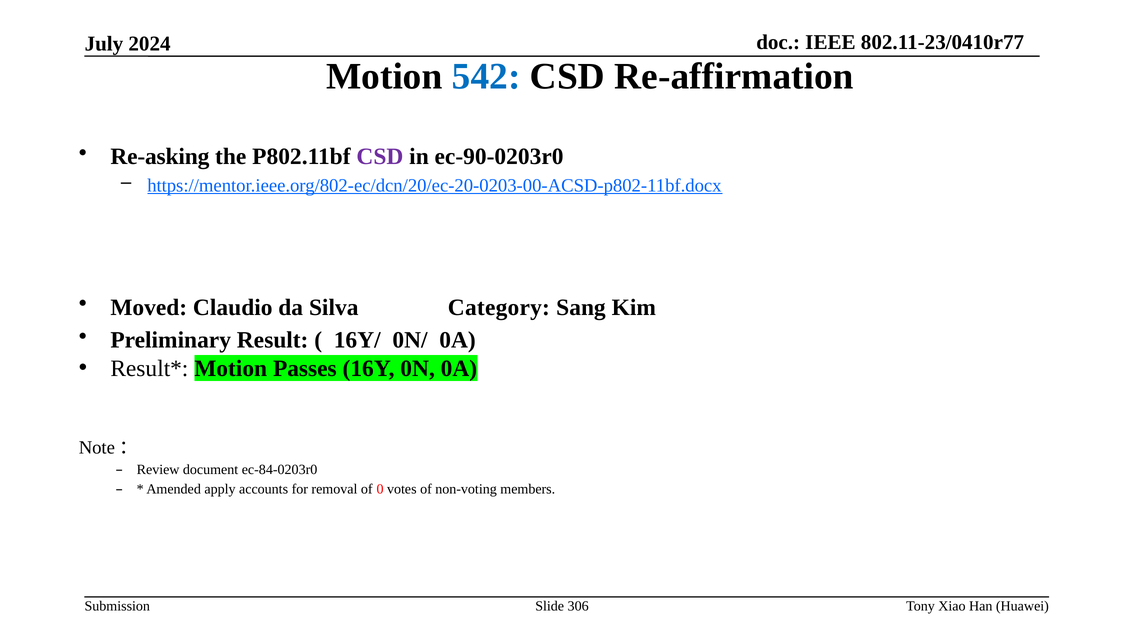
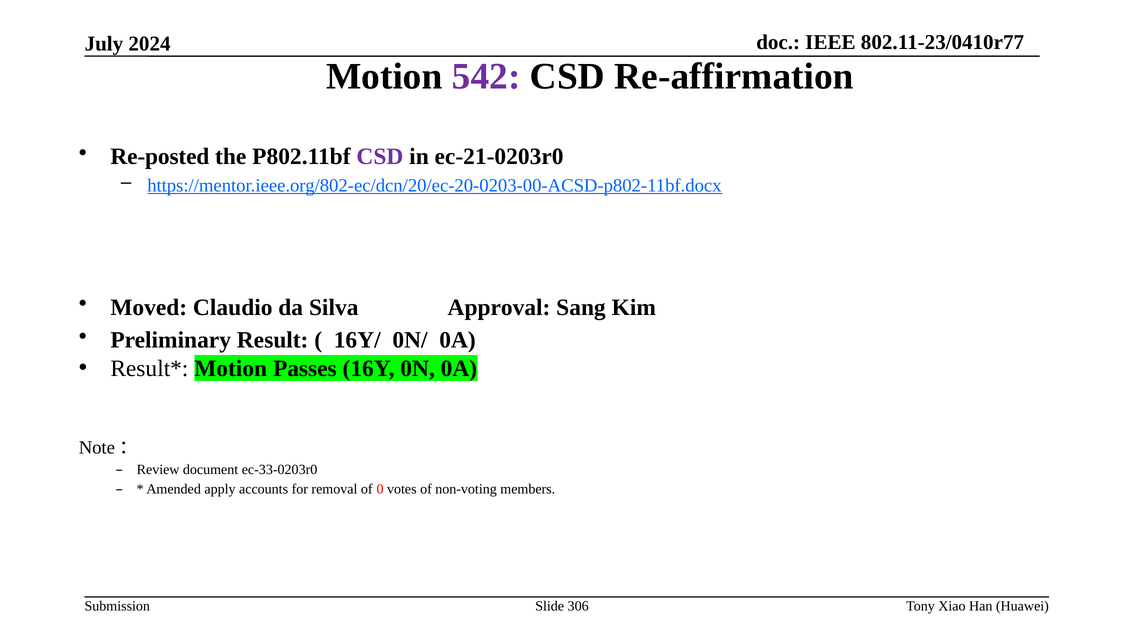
542 colour: blue -> purple
Re-asking: Re-asking -> Re-posted
ec-90-0203r0: ec-90-0203r0 -> ec-21-0203r0
Category: Category -> Approval
ec-84-0203r0: ec-84-0203r0 -> ec-33-0203r0
